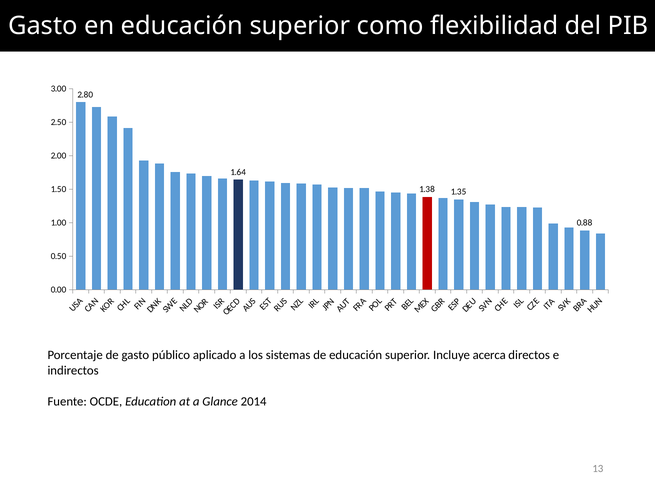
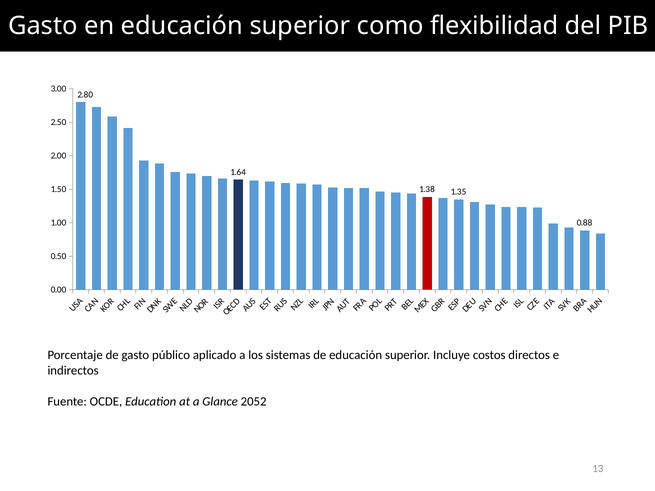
acerca: acerca -> costos
2014: 2014 -> 2052
